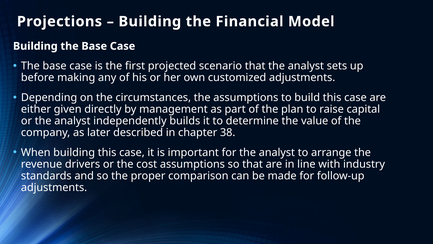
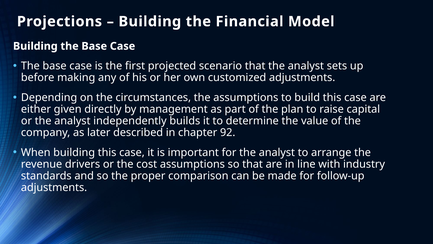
38: 38 -> 92
